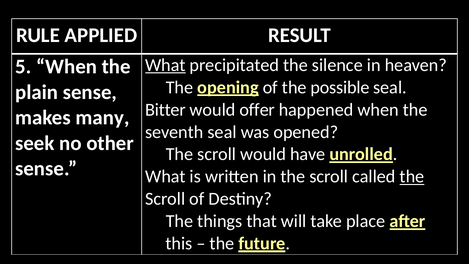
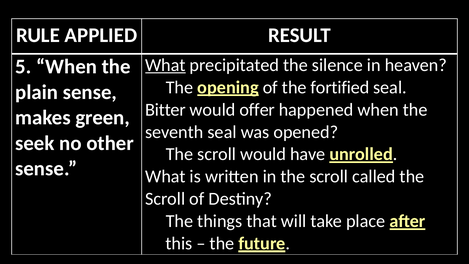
possible: possible -> fortified
many: many -> green
the at (412, 176) underline: present -> none
